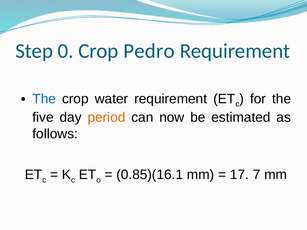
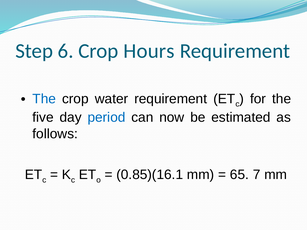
0: 0 -> 6
Pedro: Pedro -> Hours
period colour: orange -> blue
17: 17 -> 65
